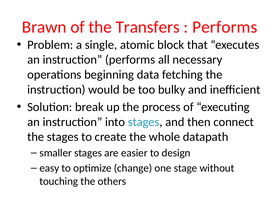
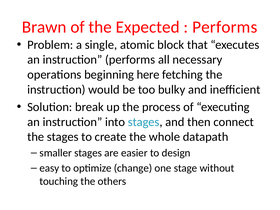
Transfers: Transfers -> Expected
data: data -> here
